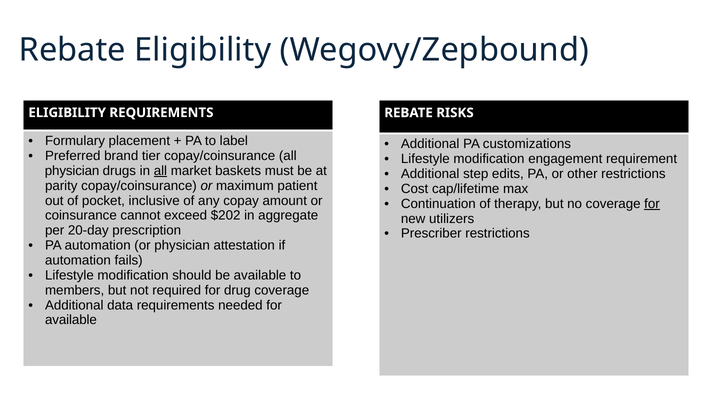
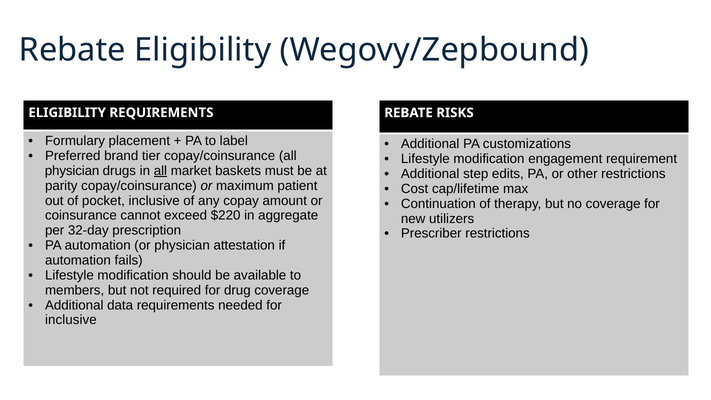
for at (652, 204) underline: present -> none
$202: $202 -> $220
20-day: 20-day -> 32-day
available at (71, 320): available -> inclusive
